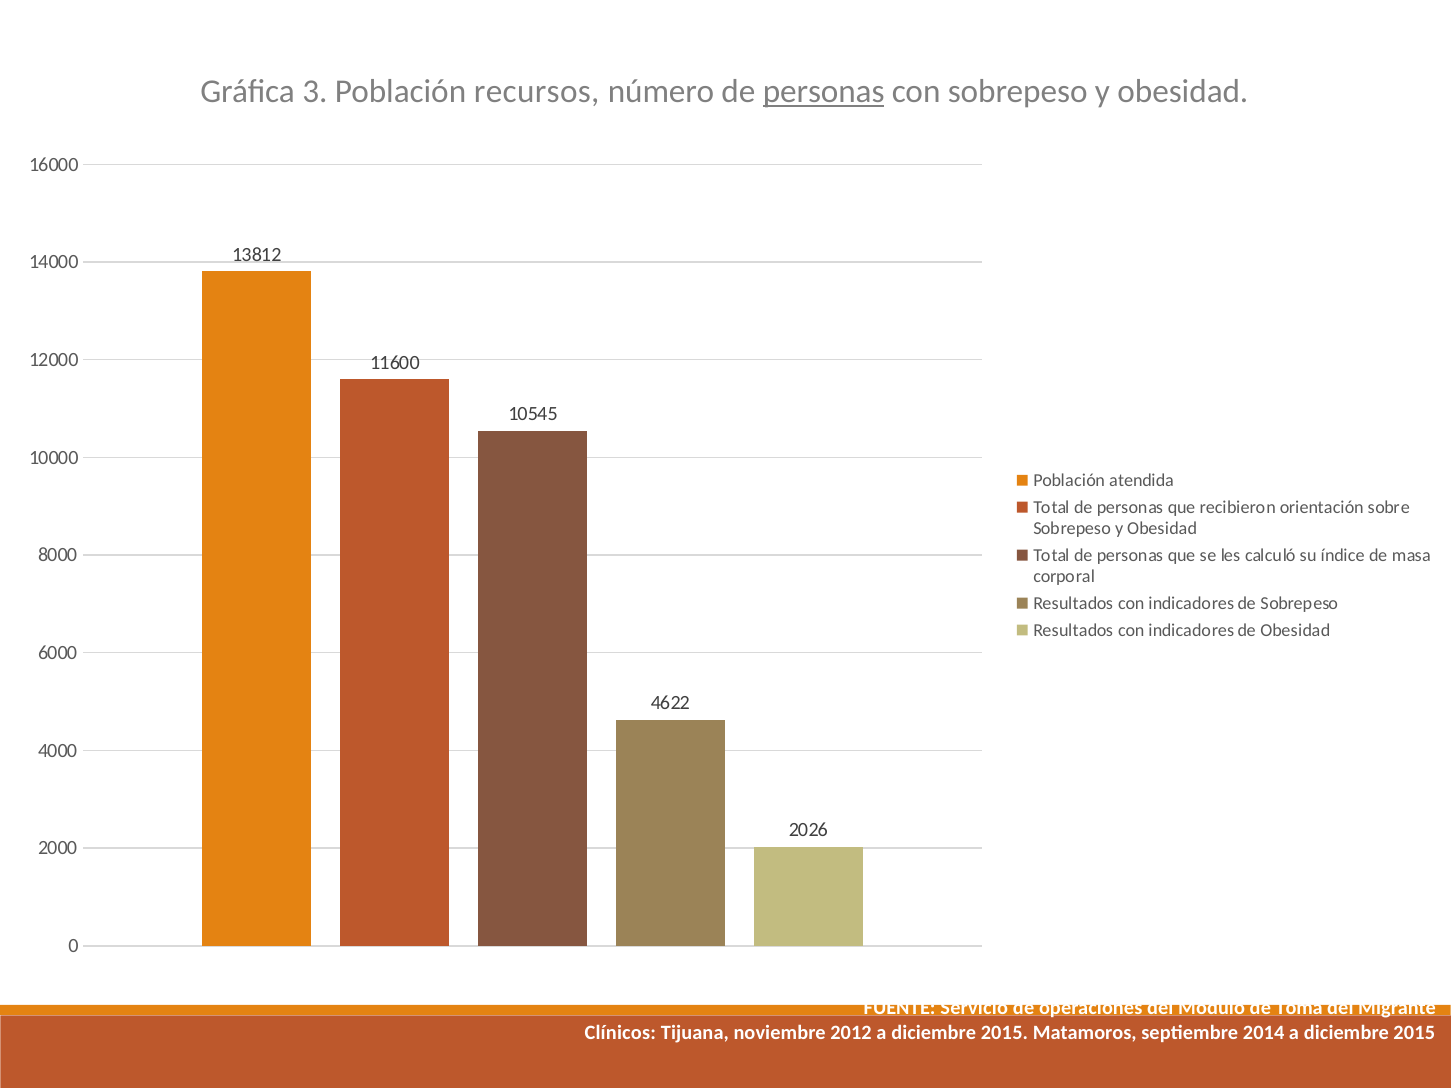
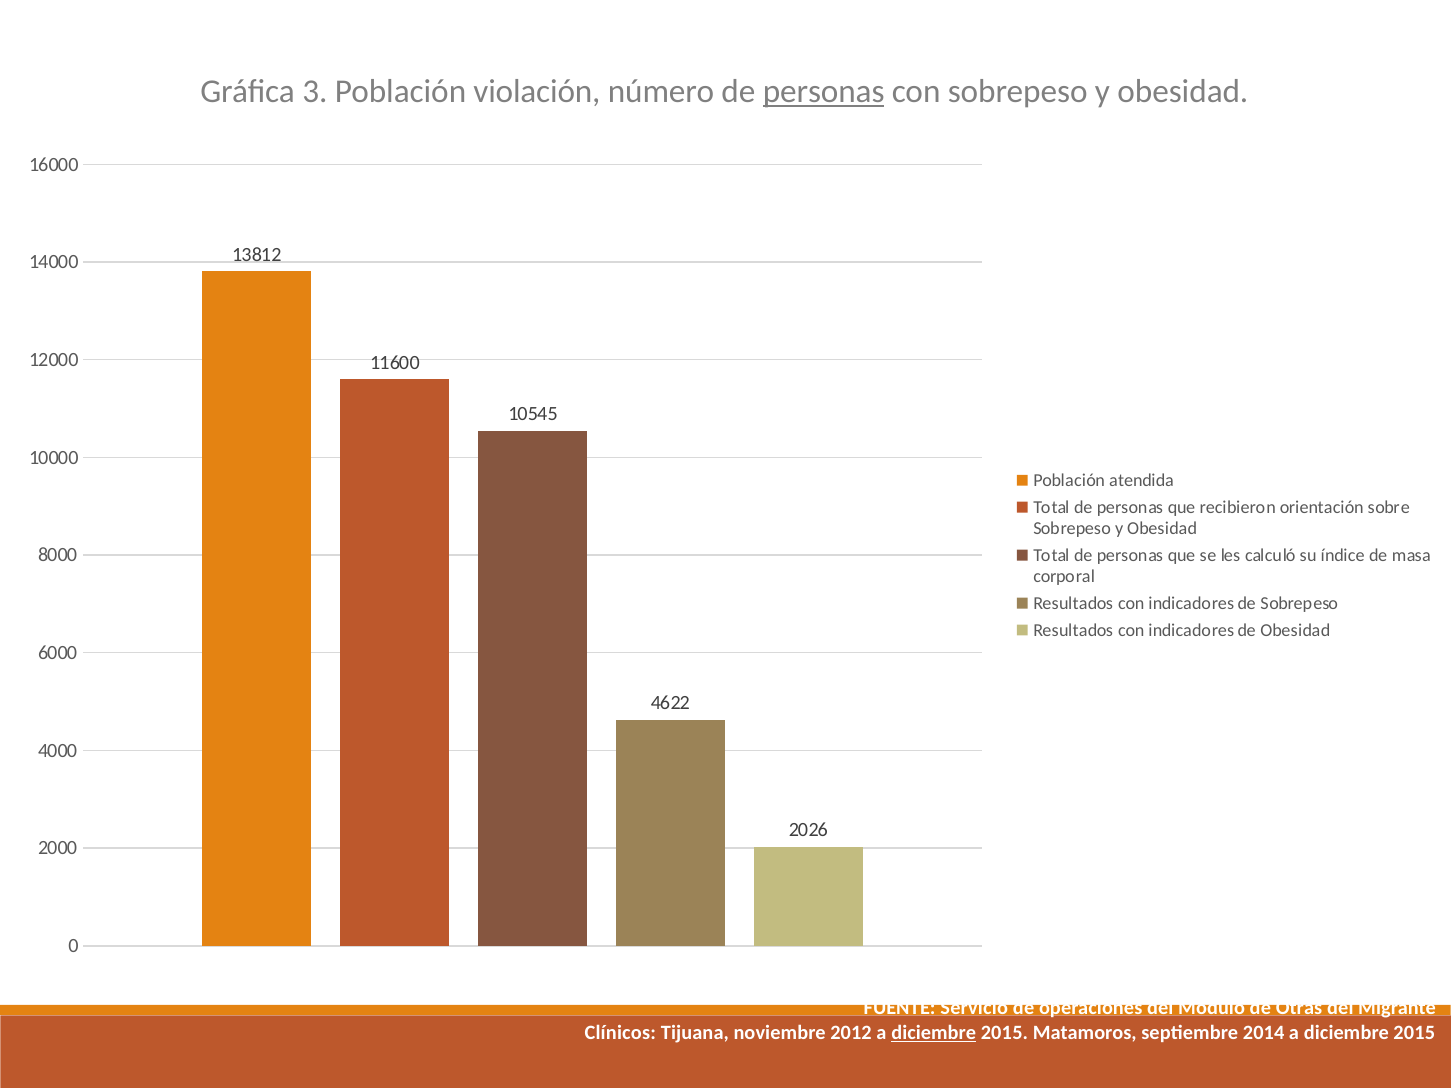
recursos: recursos -> violación
Toma: Toma -> Otras
diciembre at (934, 1033) underline: none -> present
